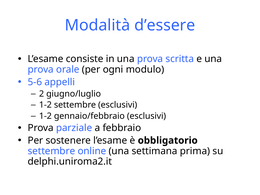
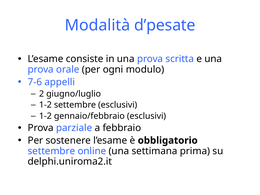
d’essere: d’essere -> d’pesate
5-6: 5-6 -> 7-6
